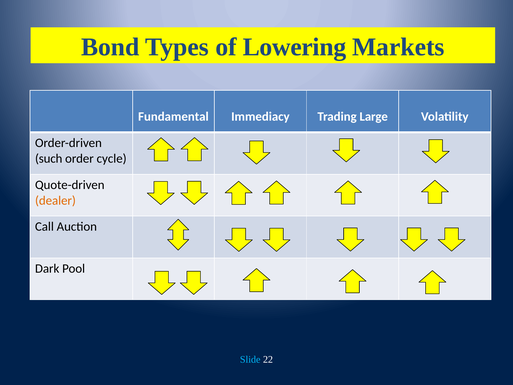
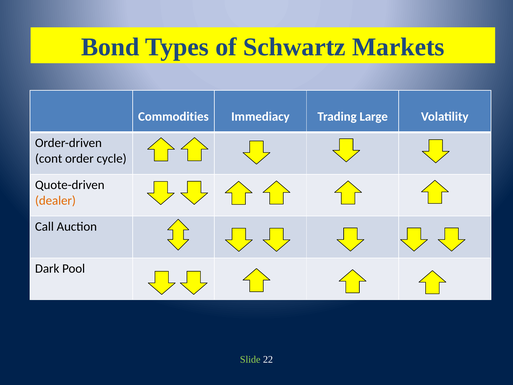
Lowering: Lowering -> Schwartz
Fundamental: Fundamental -> Commodities
such: such -> cont
Slide colour: light blue -> light green
